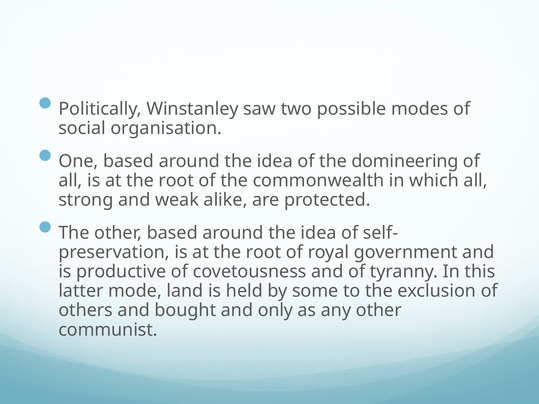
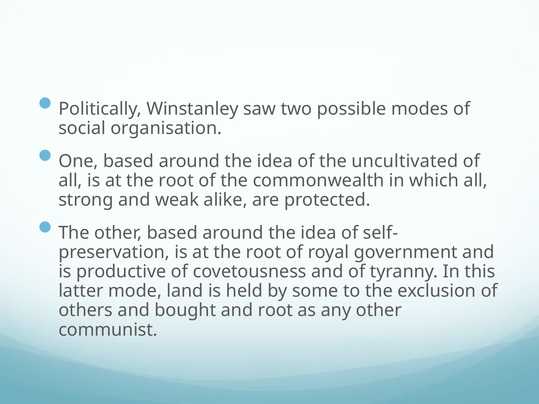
domineering: domineering -> uncultivated
and only: only -> root
